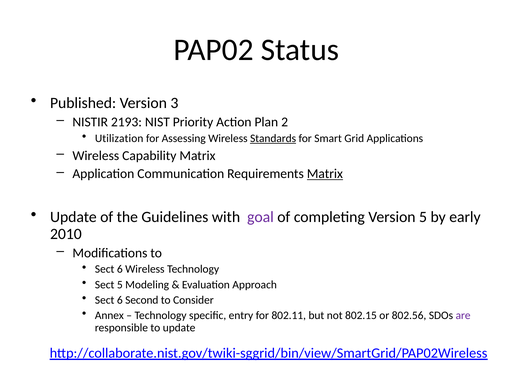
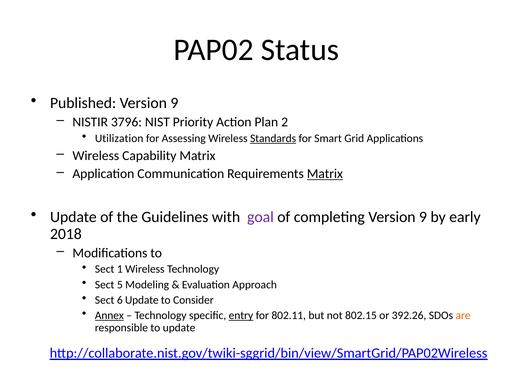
Published Version 3: 3 -> 9
2193: 2193 -> 3796
completing Version 5: 5 -> 9
2010: 2010 -> 2018
6 at (120, 269): 6 -> 1
6 Second: Second -> Update
Annex underline: none -> present
entry underline: none -> present
802.56: 802.56 -> 392.26
are colour: purple -> orange
